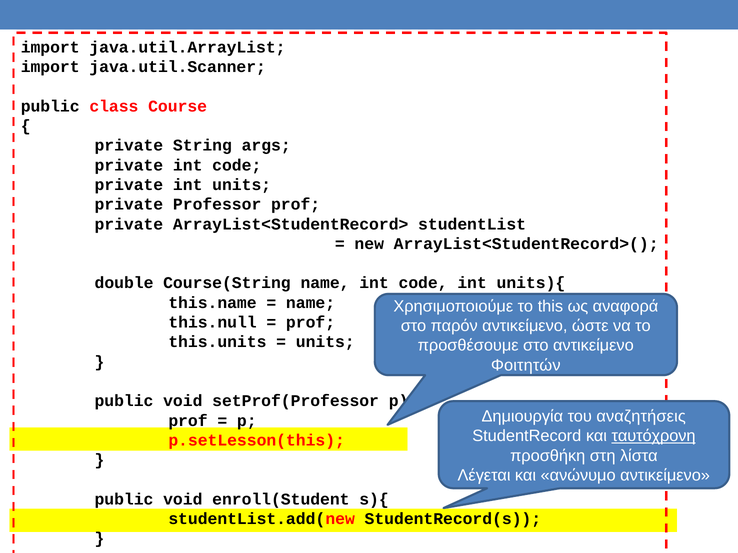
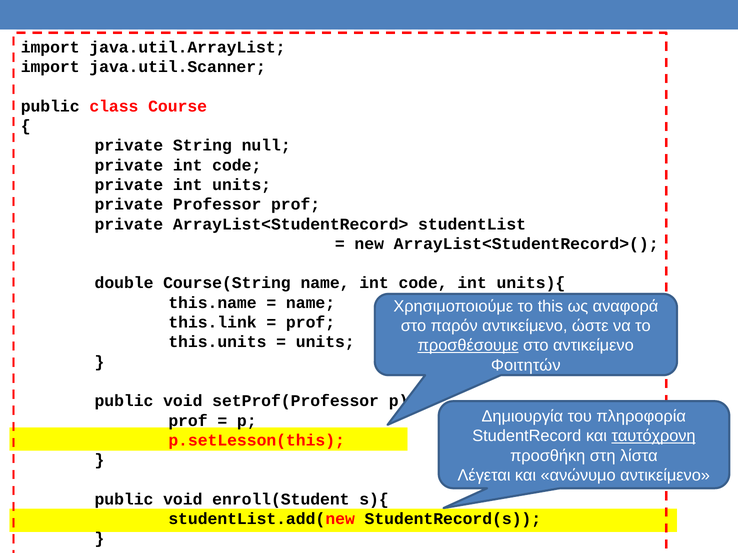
args: args -> null
this.null: this.null -> this.link
προσθέσουμε underline: none -> present
αναζητήσεις: αναζητήσεις -> πληροφορία
